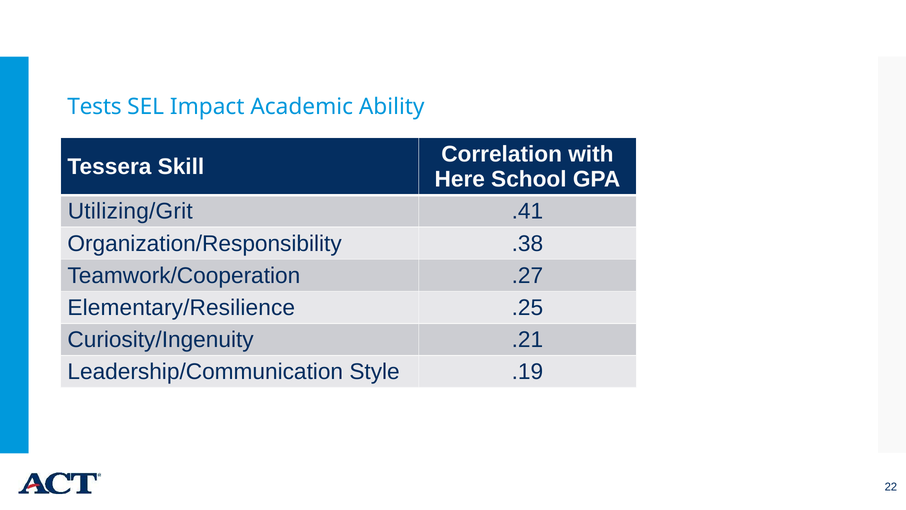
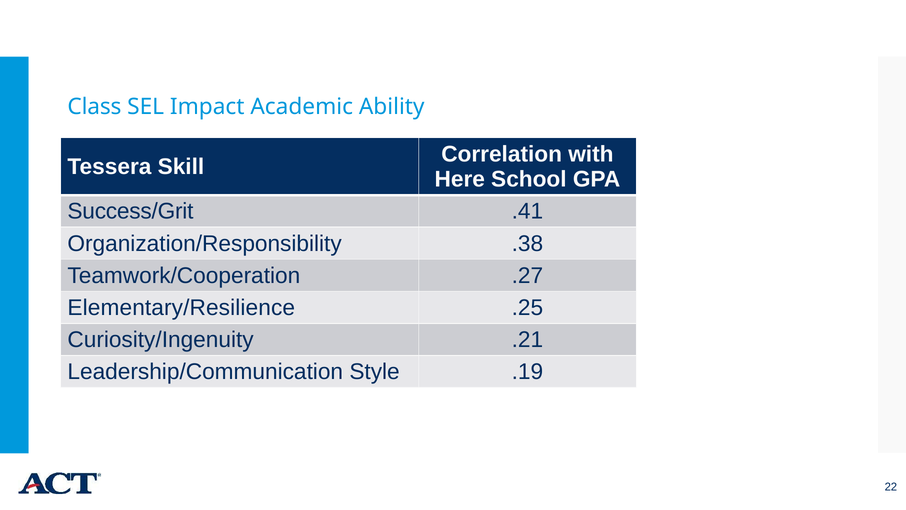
Tests: Tests -> Class
Utilizing/Grit: Utilizing/Grit -> Success/Grit
